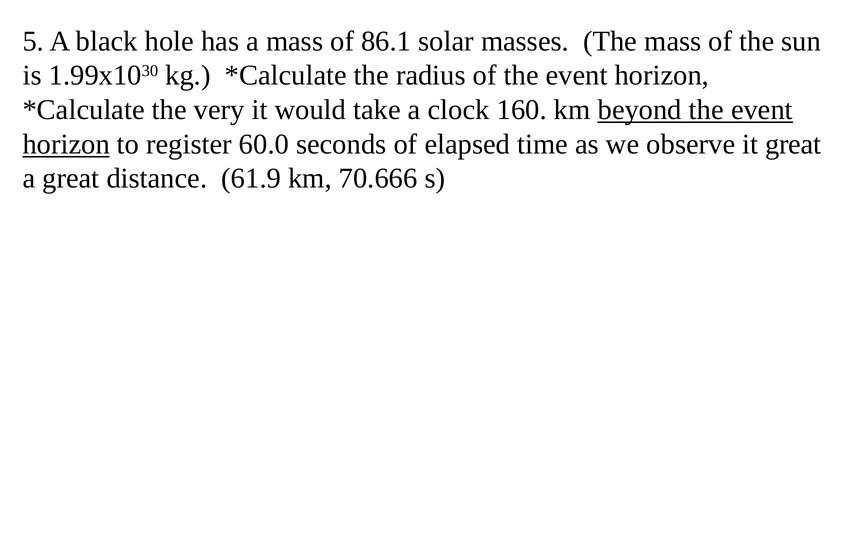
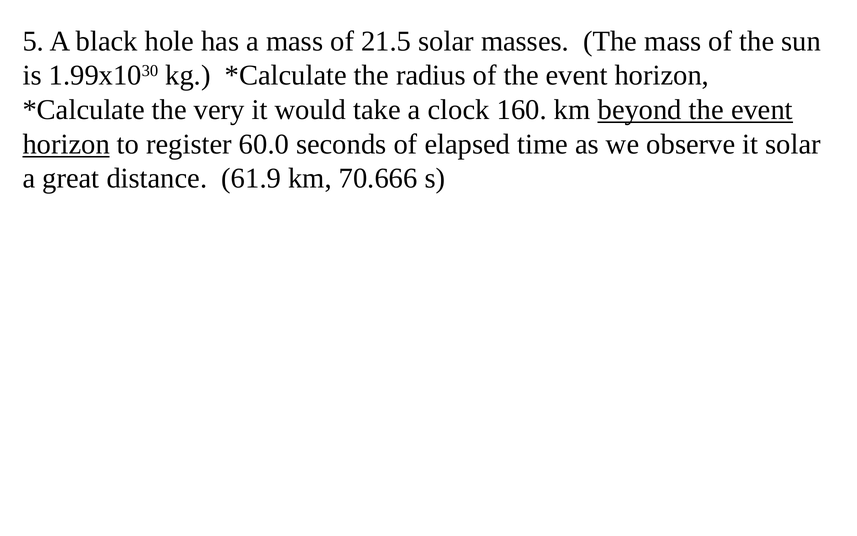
86.1: 86.1 -> 21.5
it great: great -> solar
